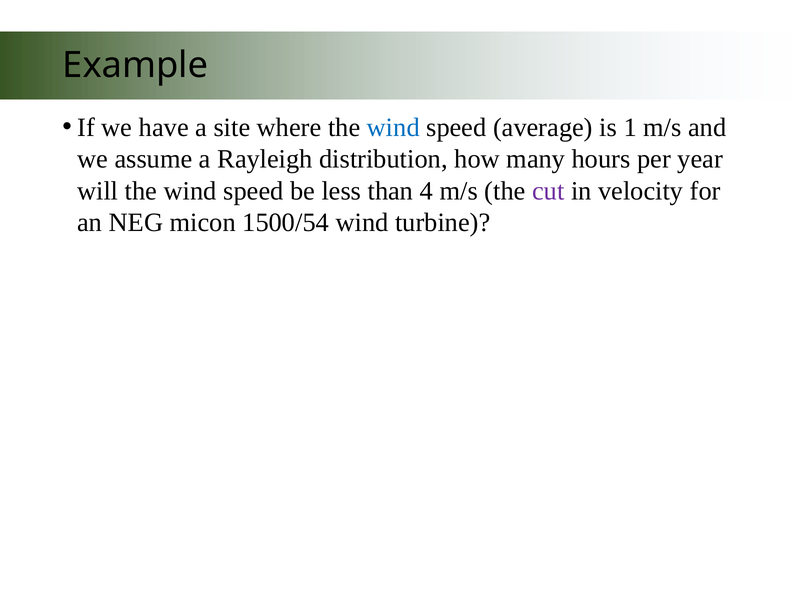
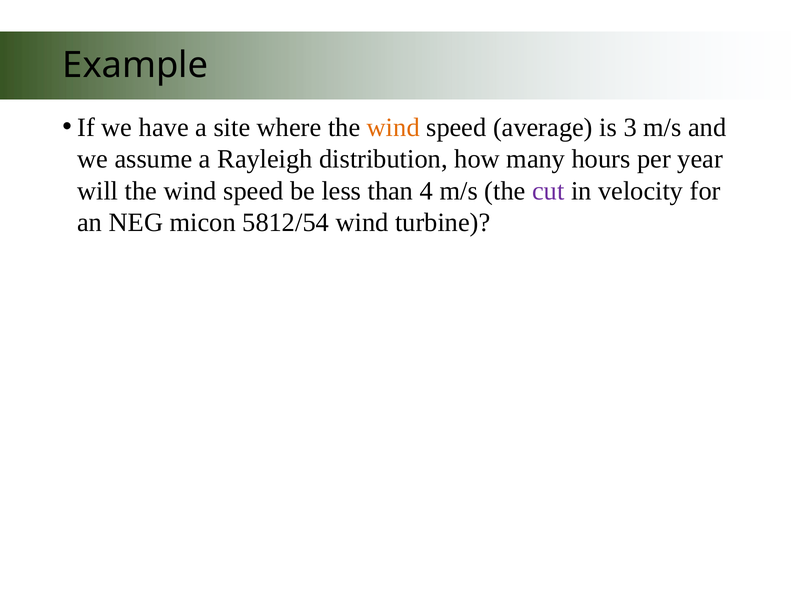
wind at (393, 127) colour: blue -> orange
1: 1 -> 3
1500/54: 1500/54 -> 5812/54
